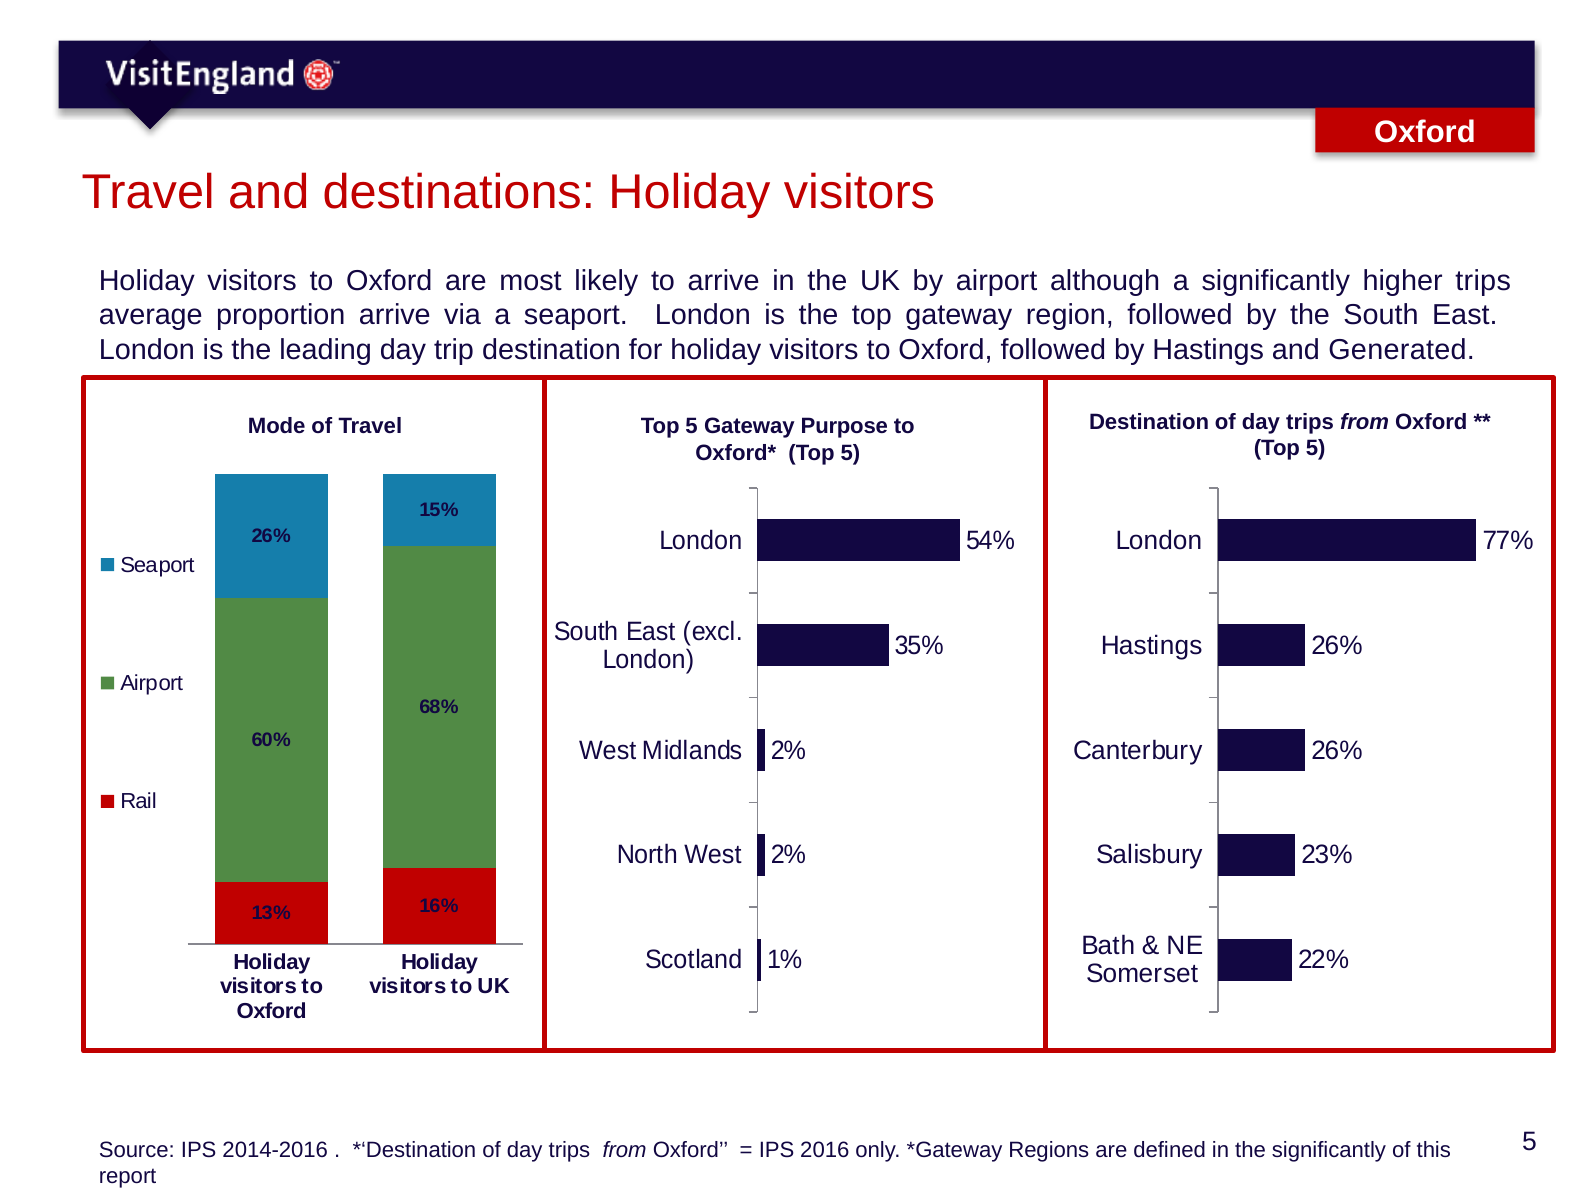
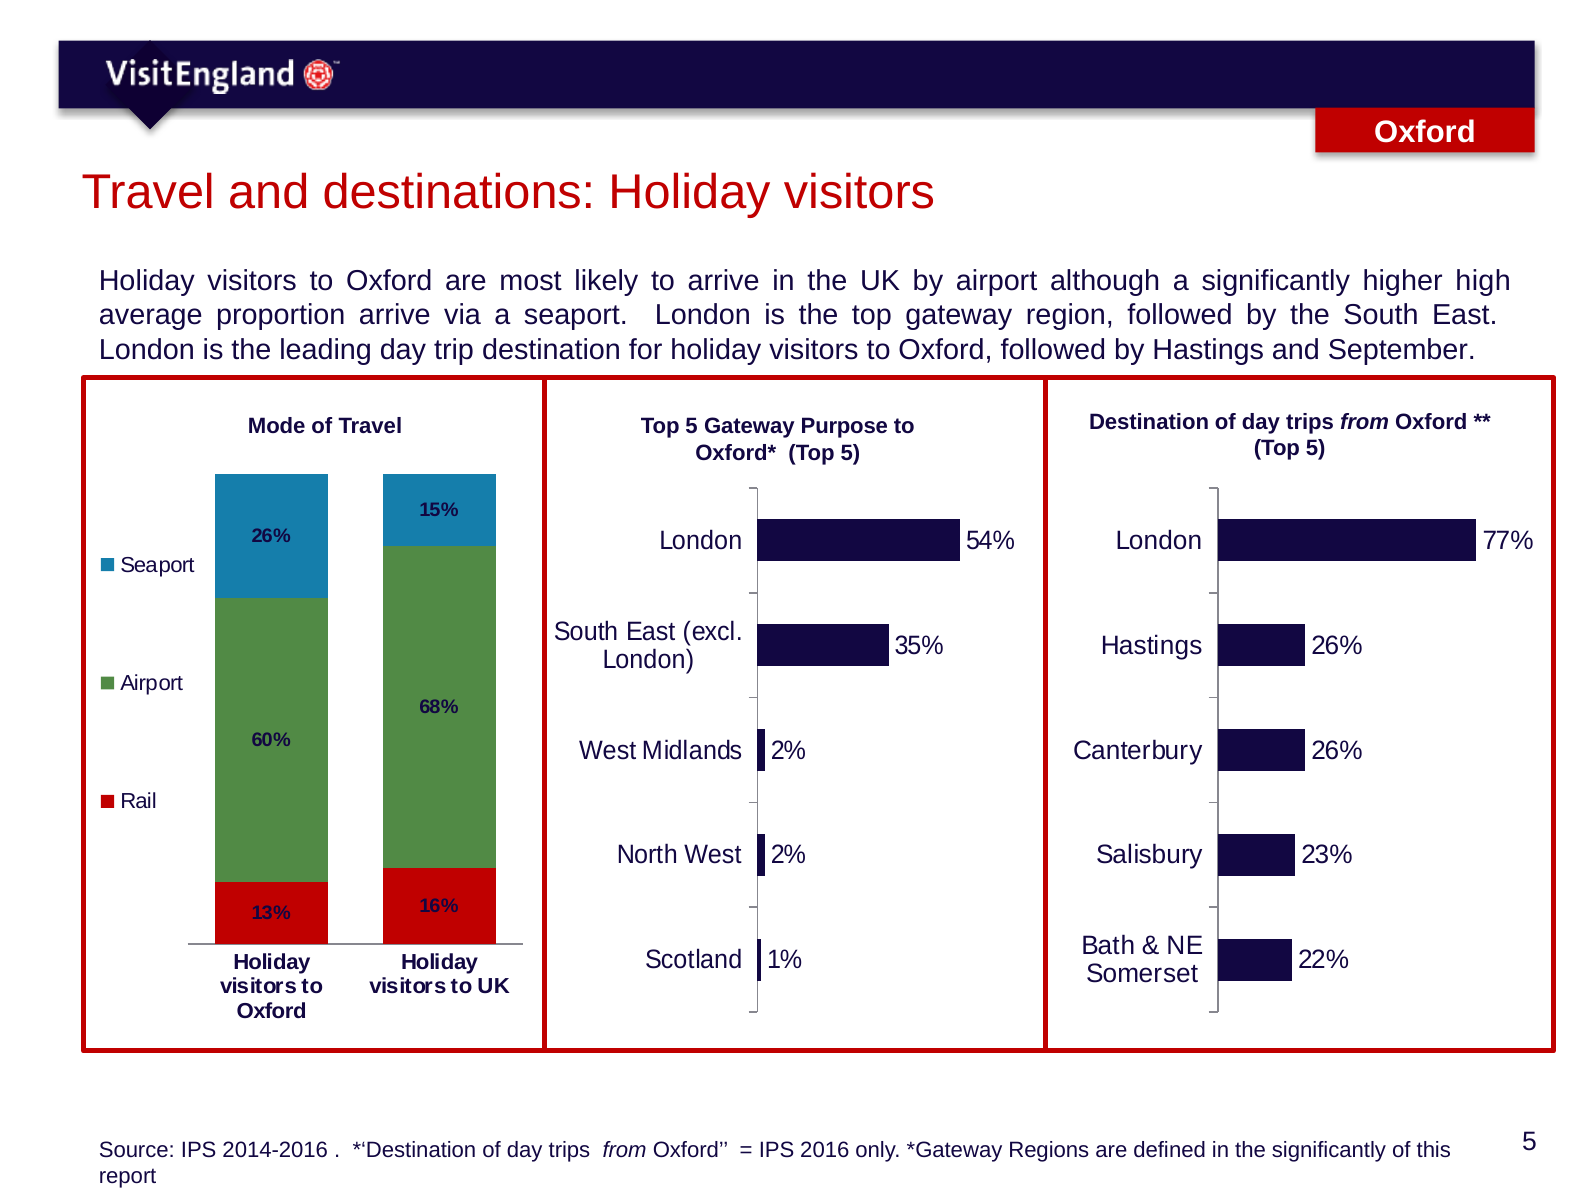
higher trips: trips -> high
Generated: Generated -> September
